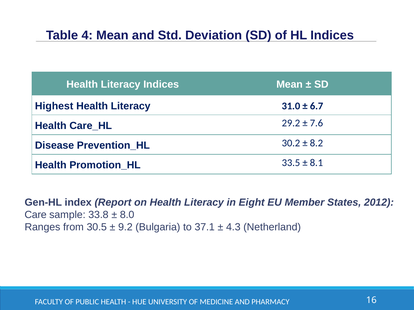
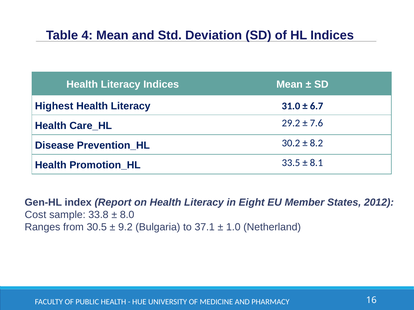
Care: Care -> Cost
4.3: 4.3 -> 1.0
